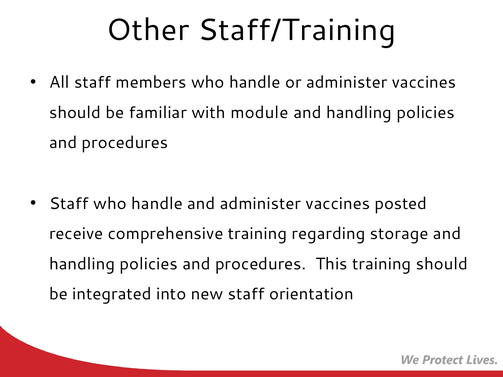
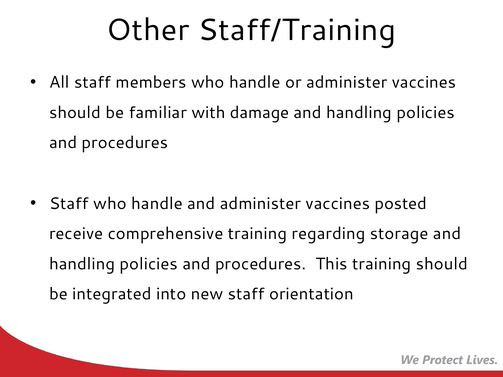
module: module -> damage
